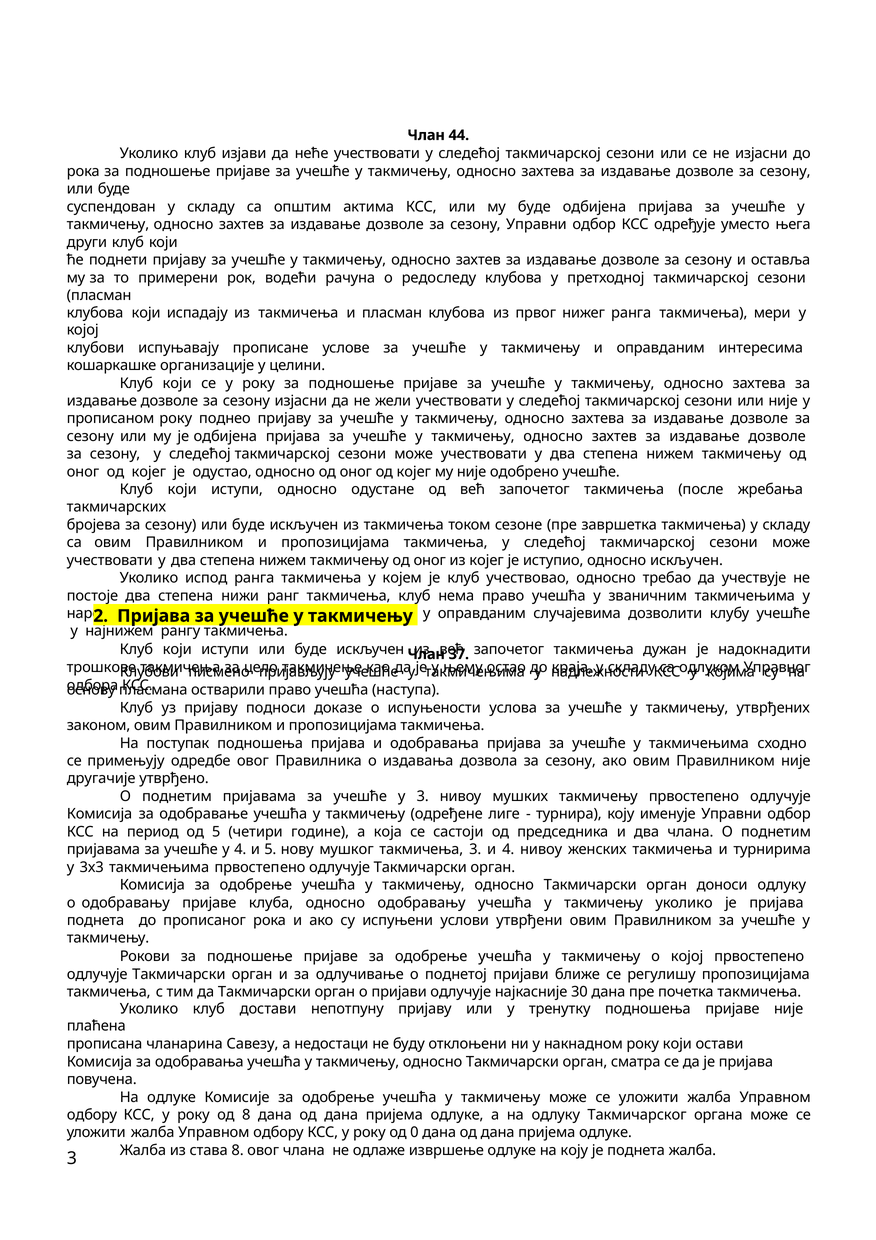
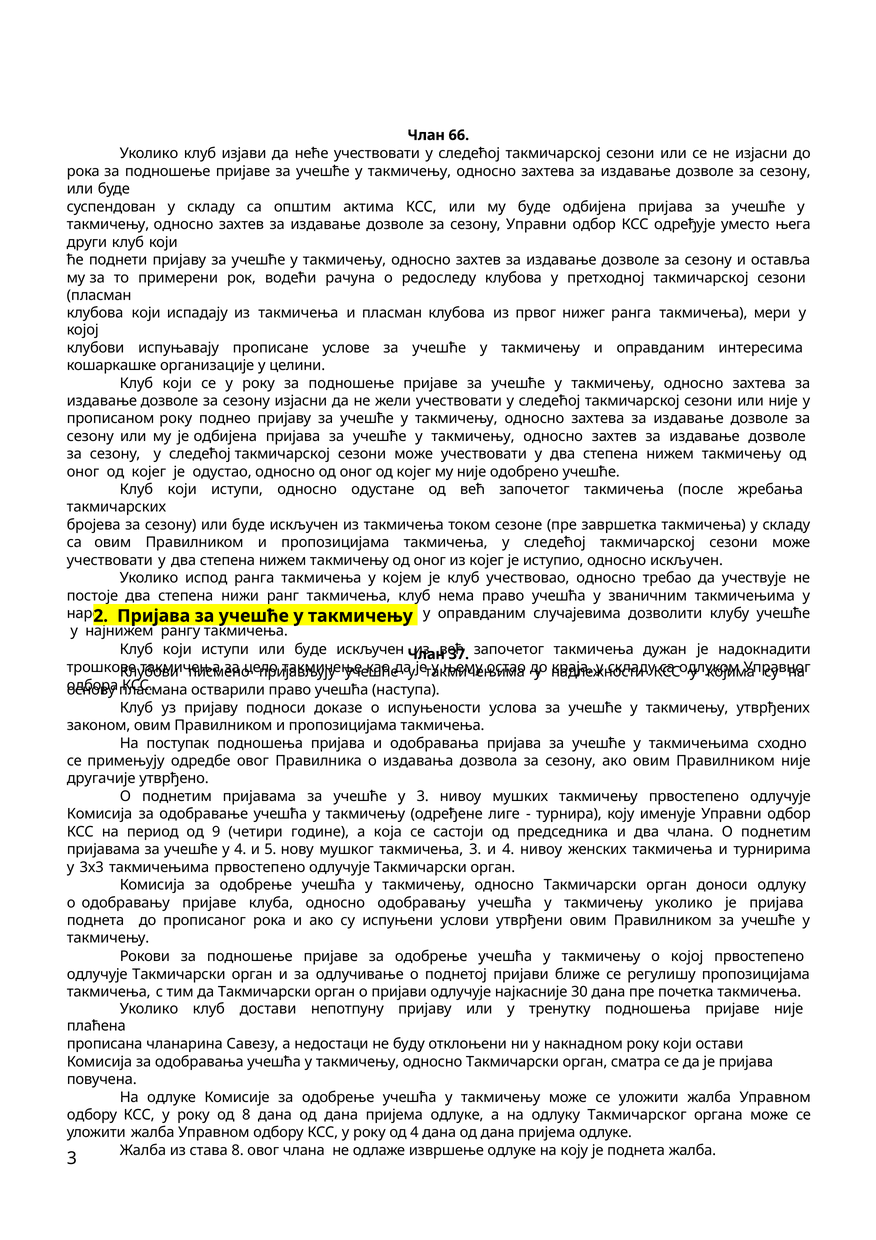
44: 44 -> 66
од 5: 5 -> 9
од 0: 0 -> 4
